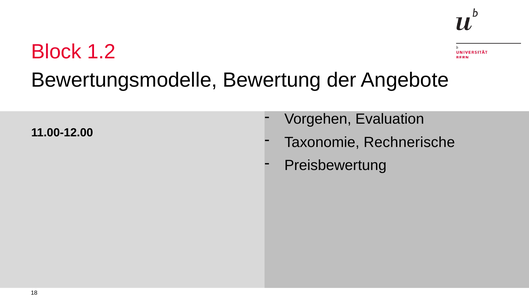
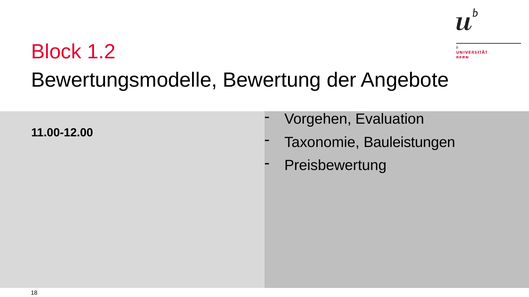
Rechnerische: Rechnerische -> Bauleistungen
